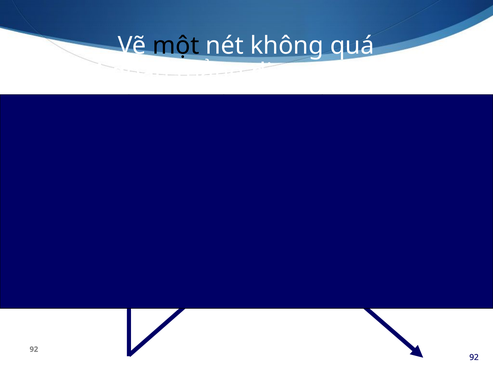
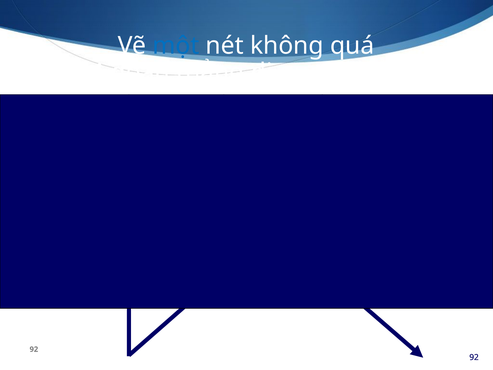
một colour: black -> blue
